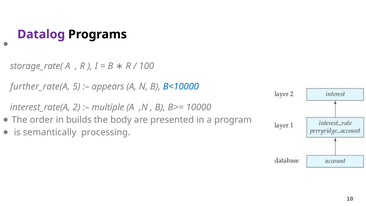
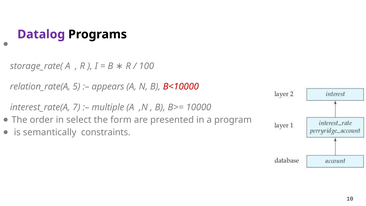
further_rate(A: further_rate(A -> relation_rate(A
B<10000 colour: blue -> red
2: 2 -> 7
builds: builds -> select
body: body -> form
processing: processing -> constraints
